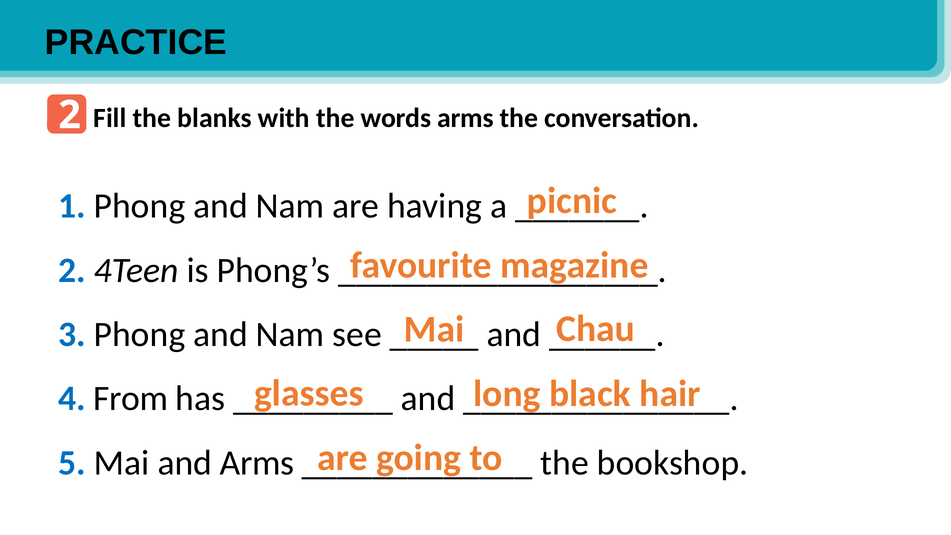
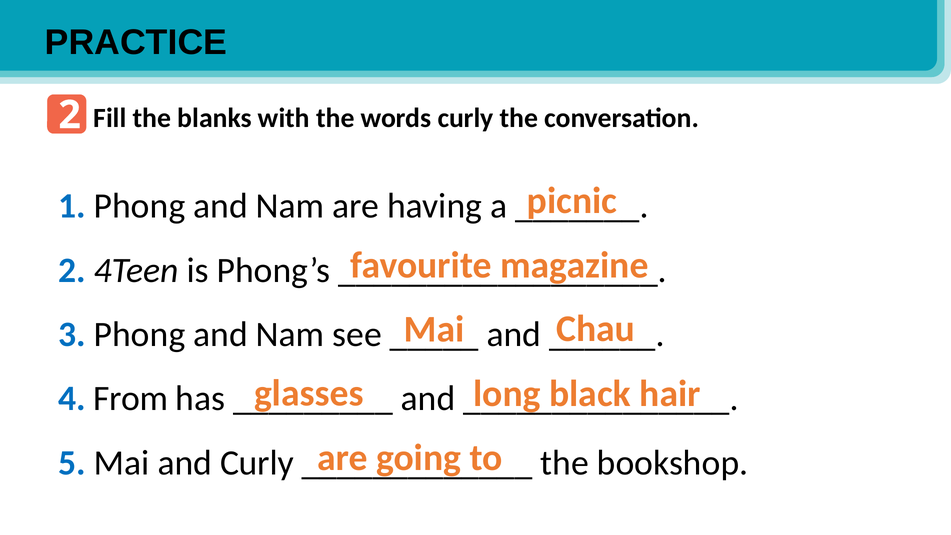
words arms: arms -> curly
and Arms: Arms -> Curly
